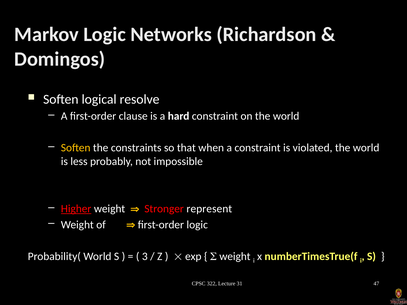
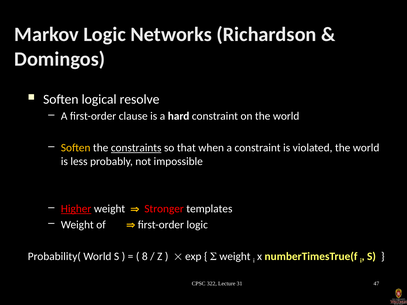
constraints underline: none -> present
represent: represent -> templates
3: 3 -> 8
